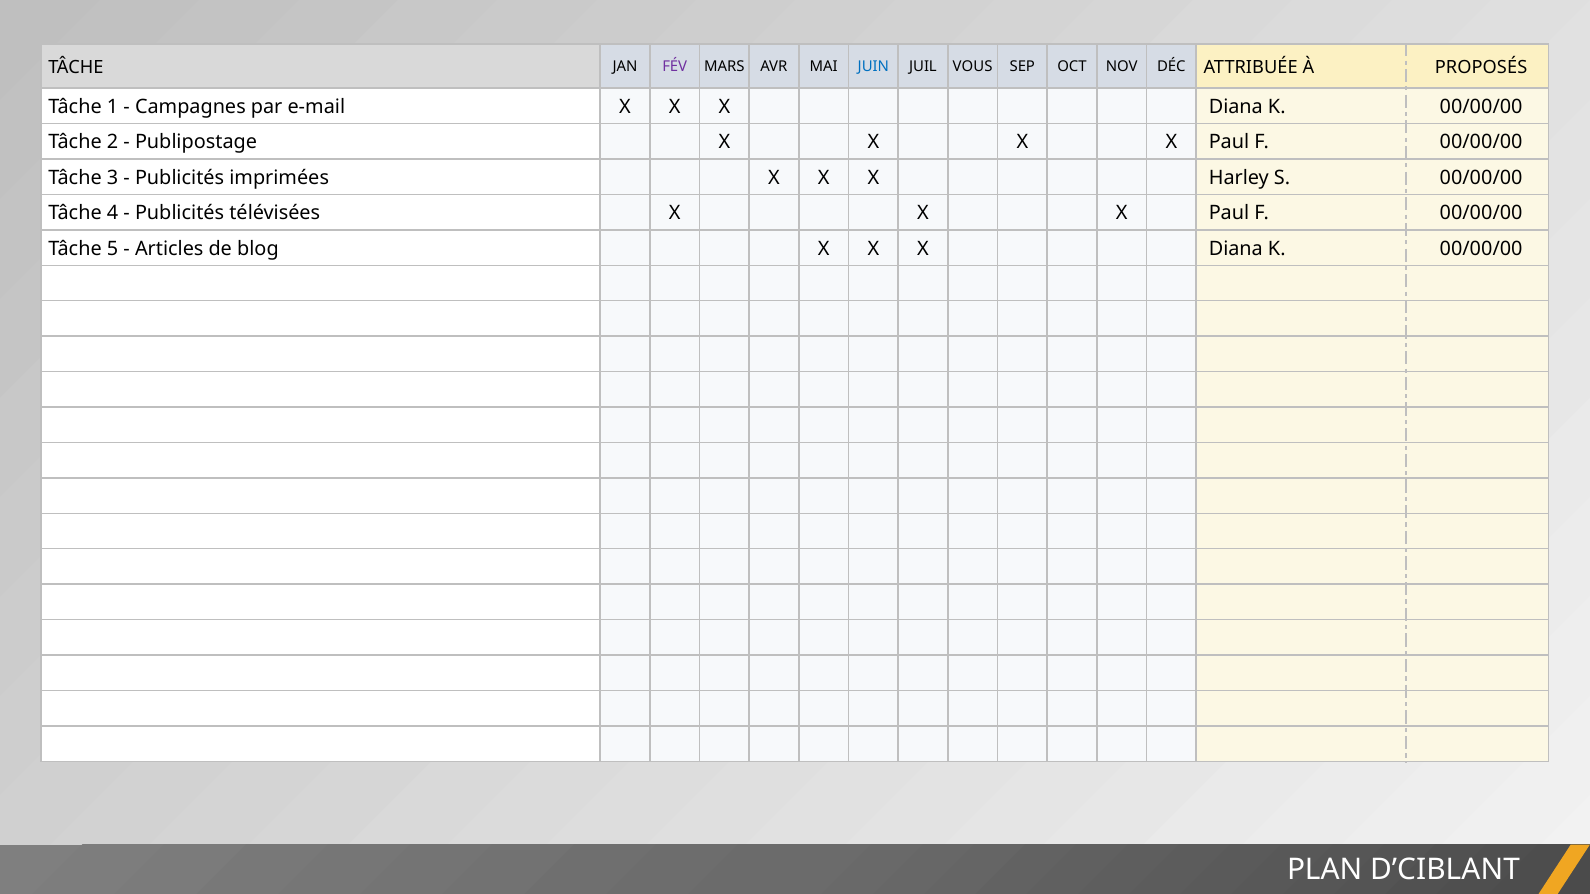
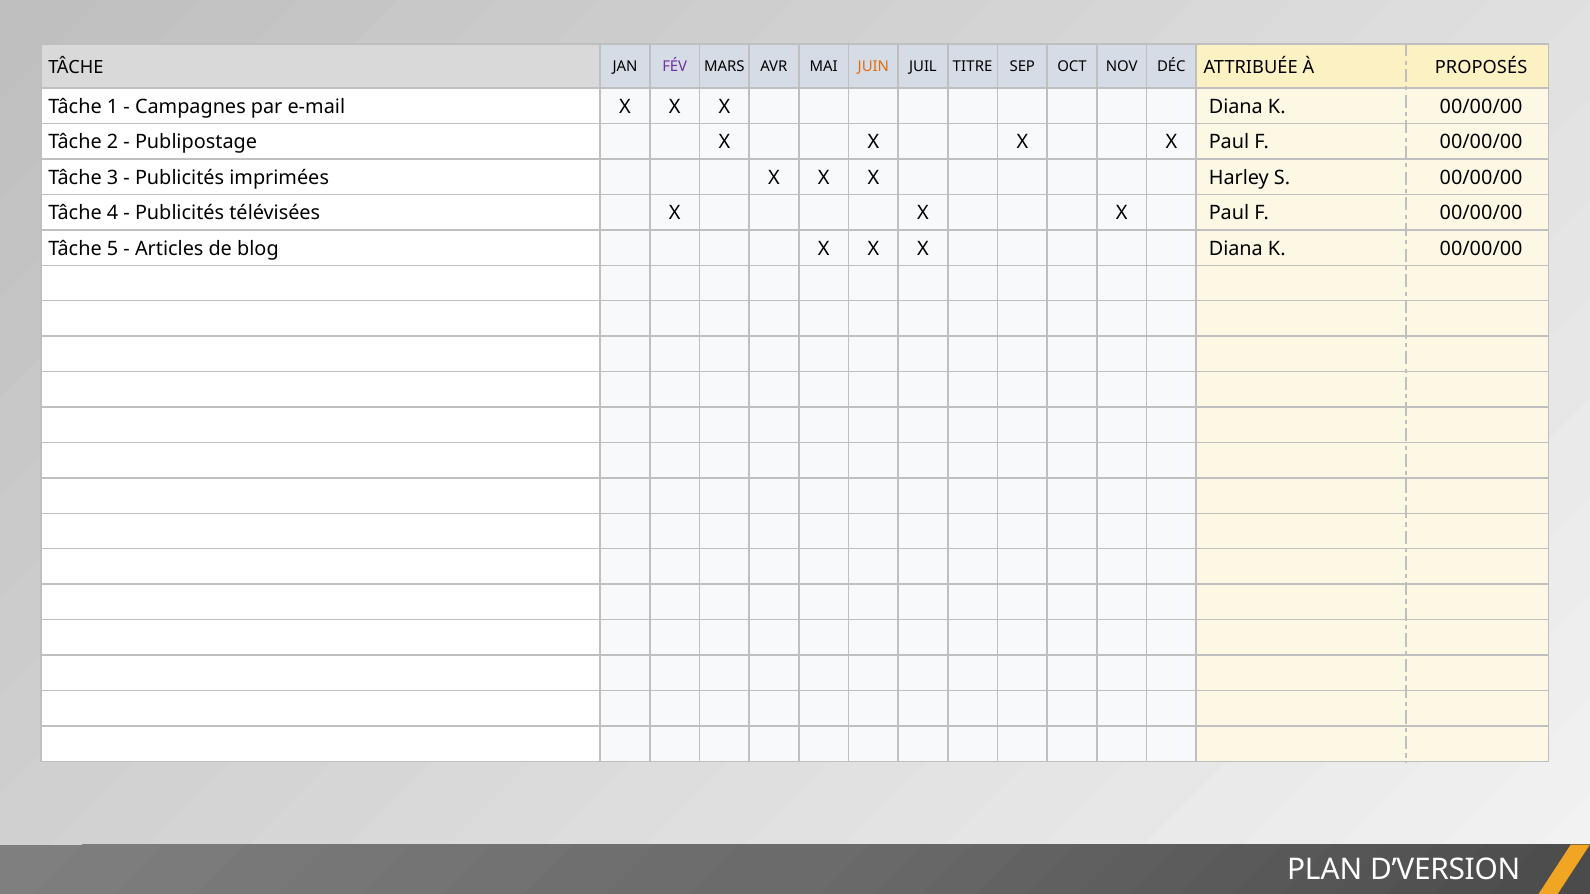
JUIN colour: blue -> orange
VOUS: VOUS -> TITRE
D’CIBLANT: D’CIBLANT -> D’VERSION
